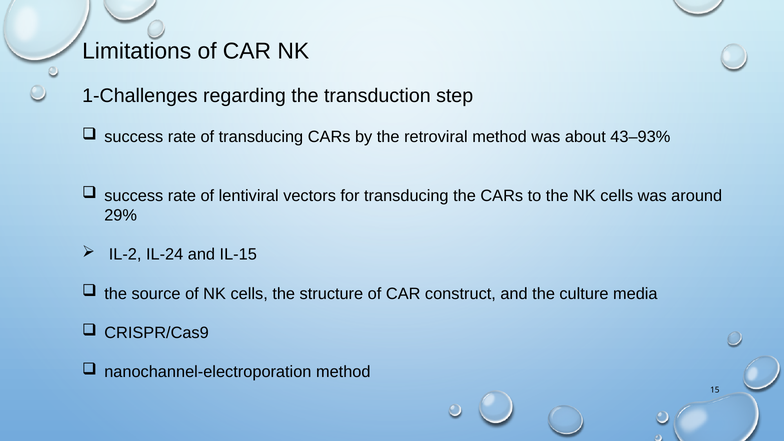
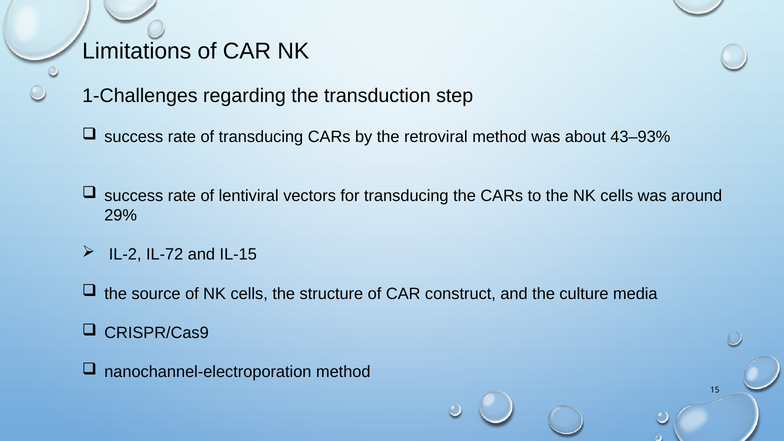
IL-24: IL-24 -> IL-72
